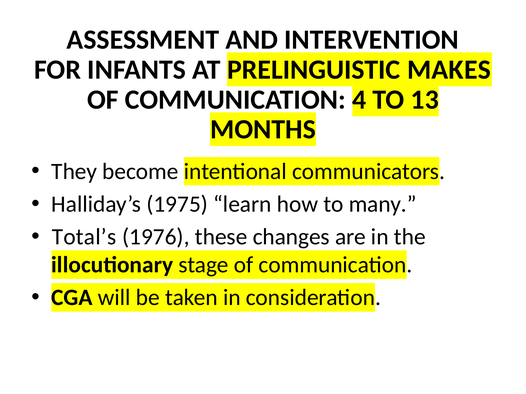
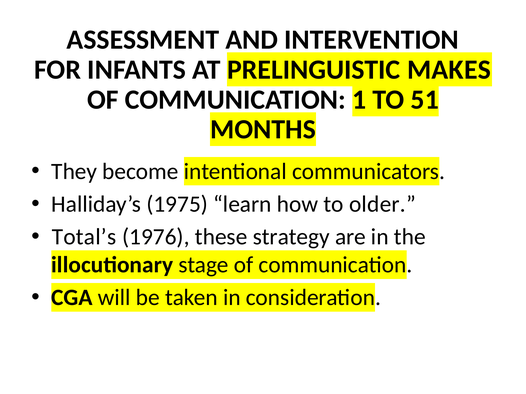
4: 4 -> 1
13: 13 -> 51
many: many -> older
changes: changes -> strategy
